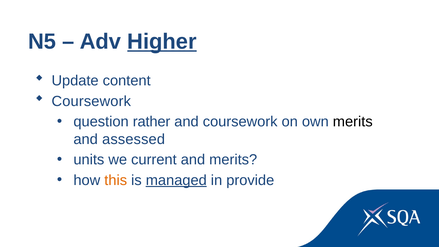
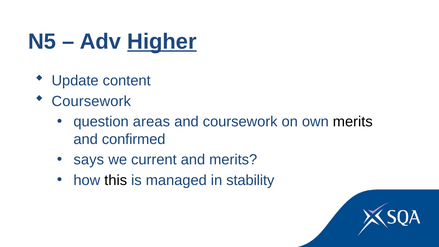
rather: rather -> areas
assessed: assessed -> confirmed
units: units -> says
this colour: orange -> black
managed underline: present -> none
provide: provide -> stability
